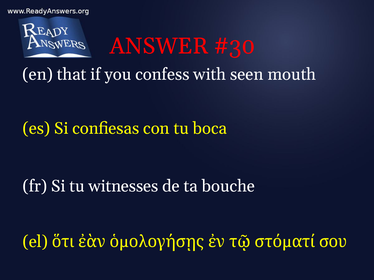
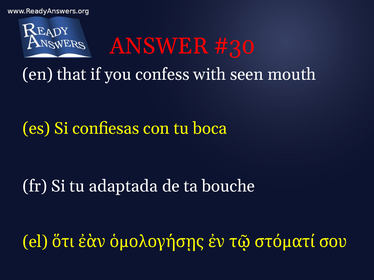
witnesses: witnesses -> adaptada
